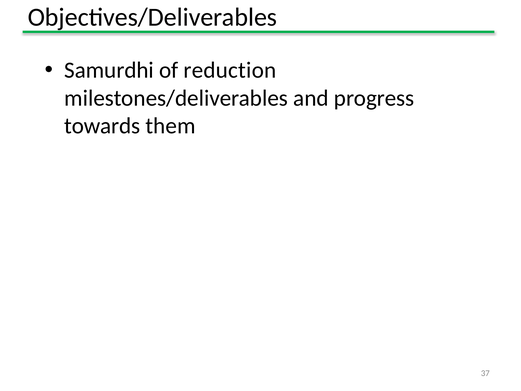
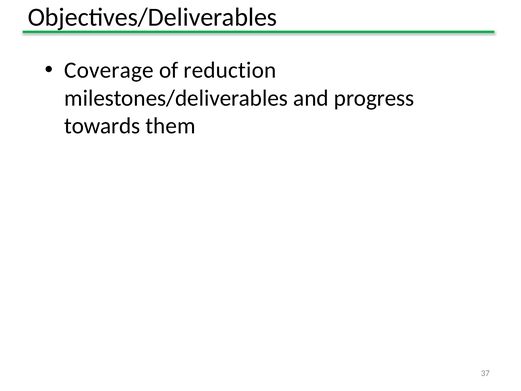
Samurdhi: Samurdhi -> Coverage
